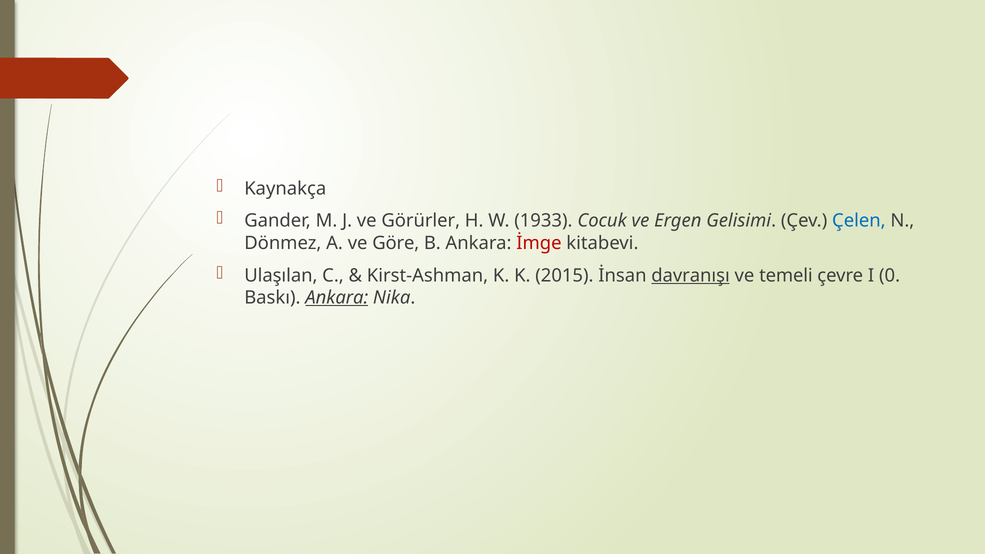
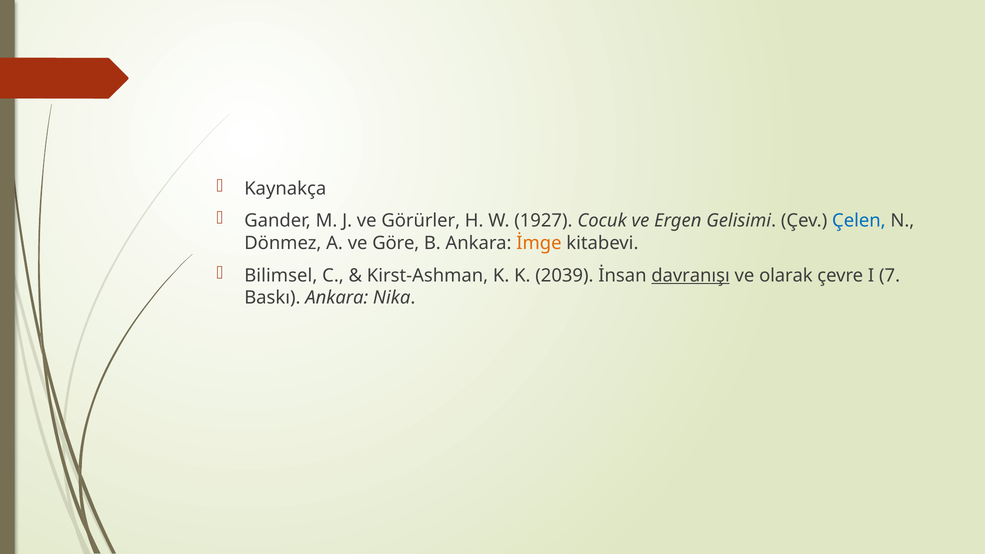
1933: 1933 -> 1927
İmge colour: red -> orange
Ulaşılan: Ulaşılan -> Bilimsel
2015: 2015 -> 2039
temeli: temeli -> olarak
0: 0 -> 7
Ankara at (337, 298) underline: present -> none
